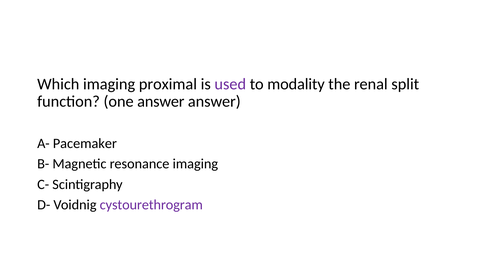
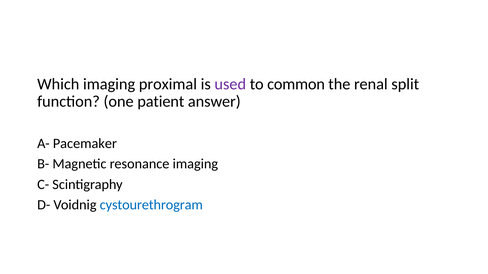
modality: modality -> common
one answer: answer -> patient
cystourethrogram colour: purple -> blue
